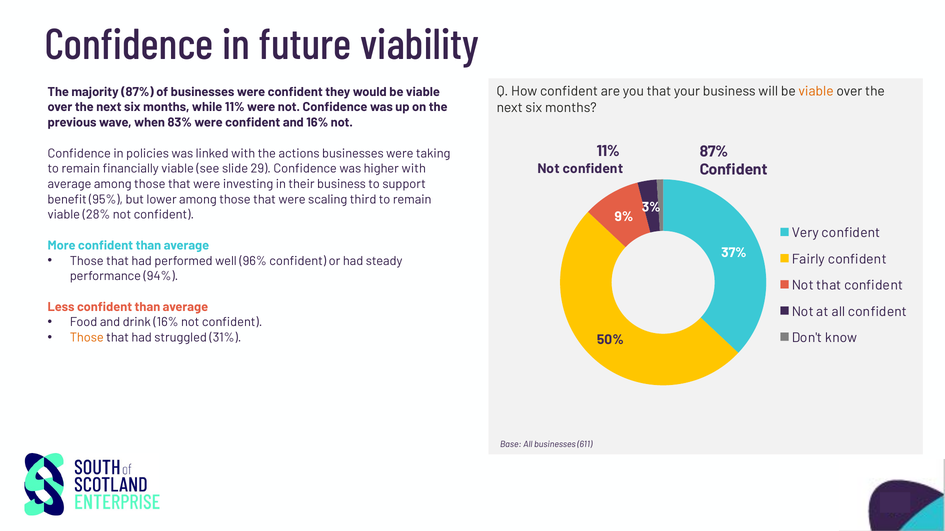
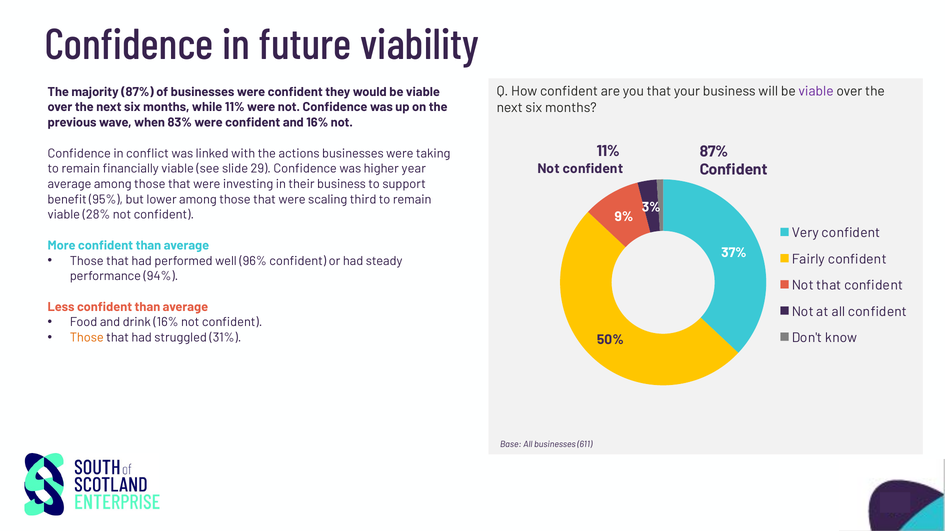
viable at (816, 91) colour: orange -> purple
policies: policies -> conflict
higher with: with -> year
